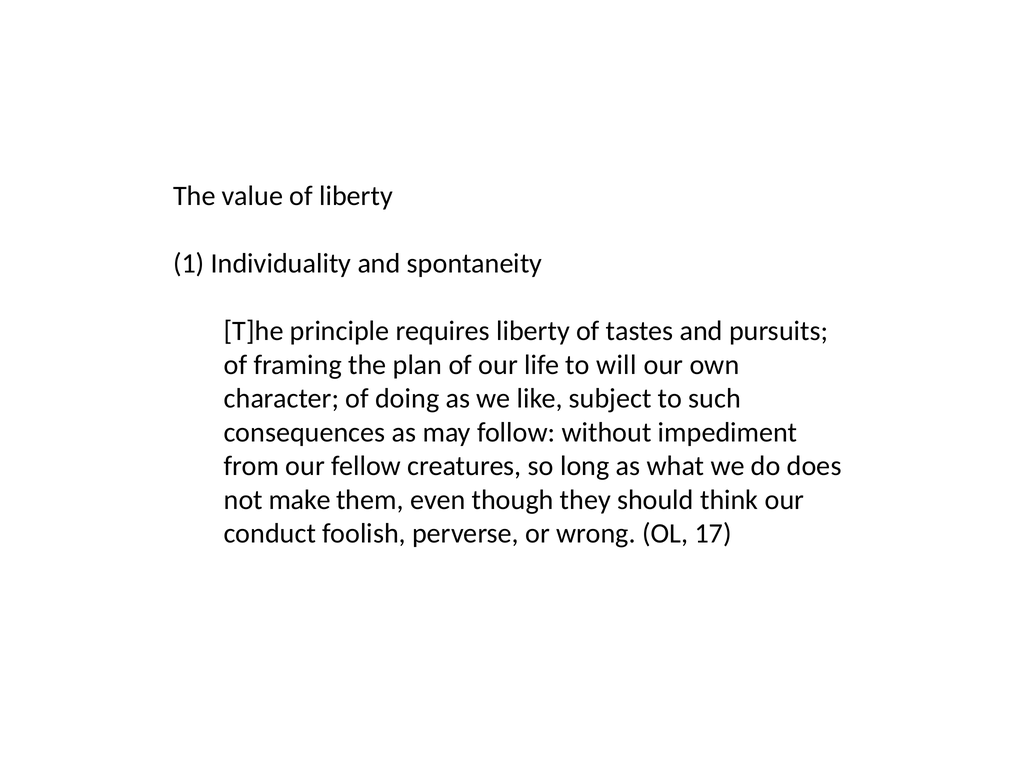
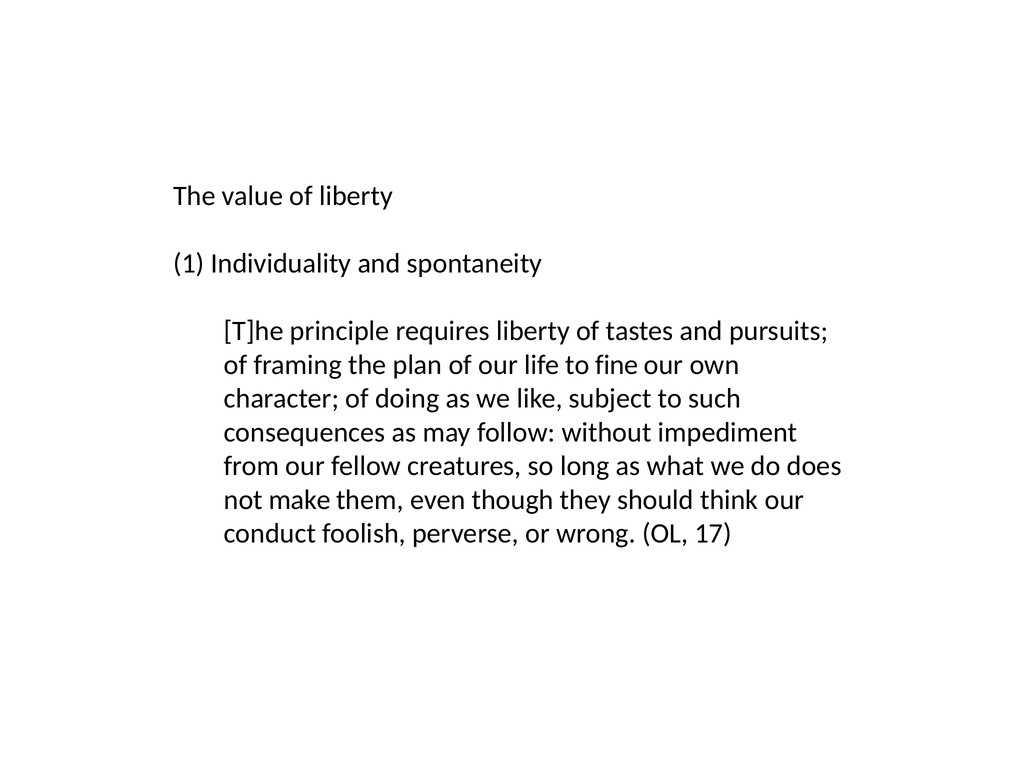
will: will -> fine
